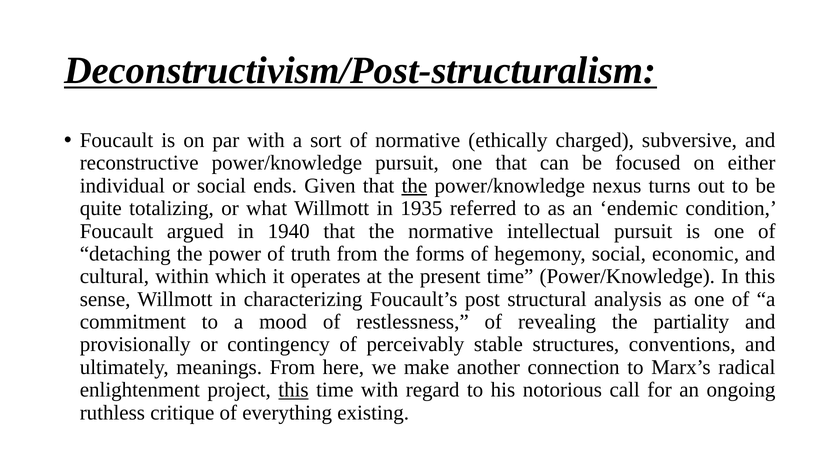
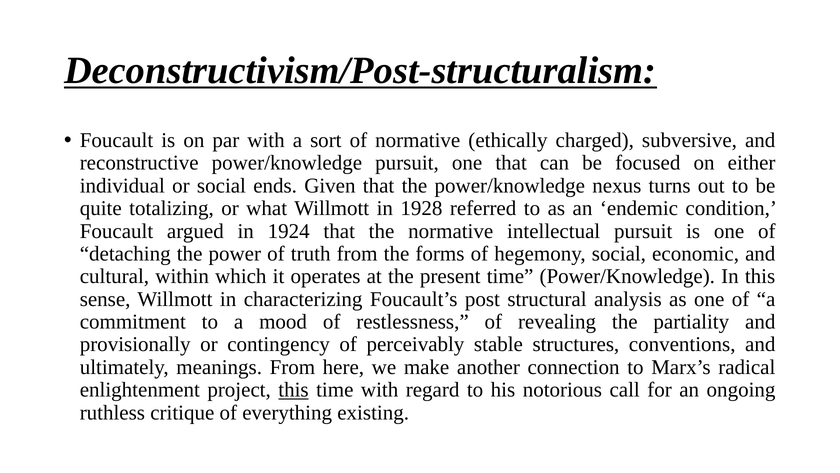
the at (414, 185) underline: present -> none
1935: 1935 -> 1928
1940: 1940 -> 1924
